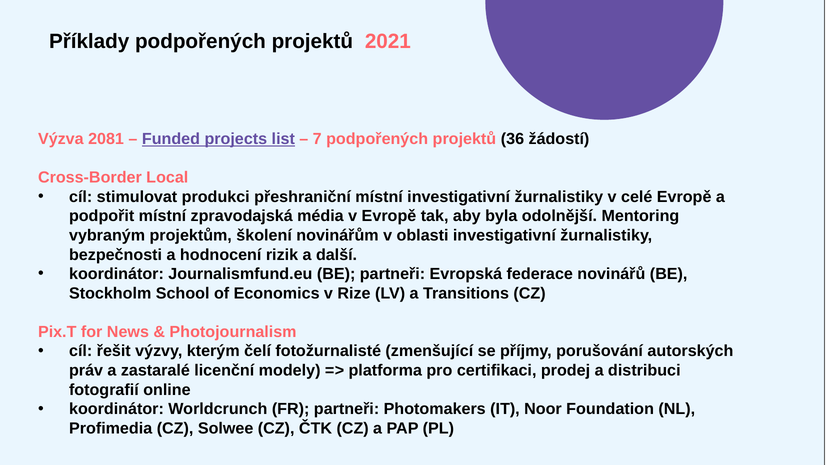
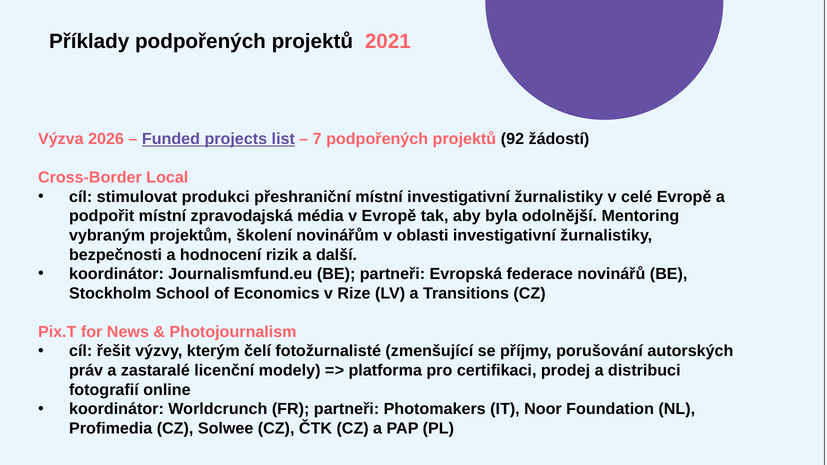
2081: 2081 -> 2026
36: 36 -> 92
